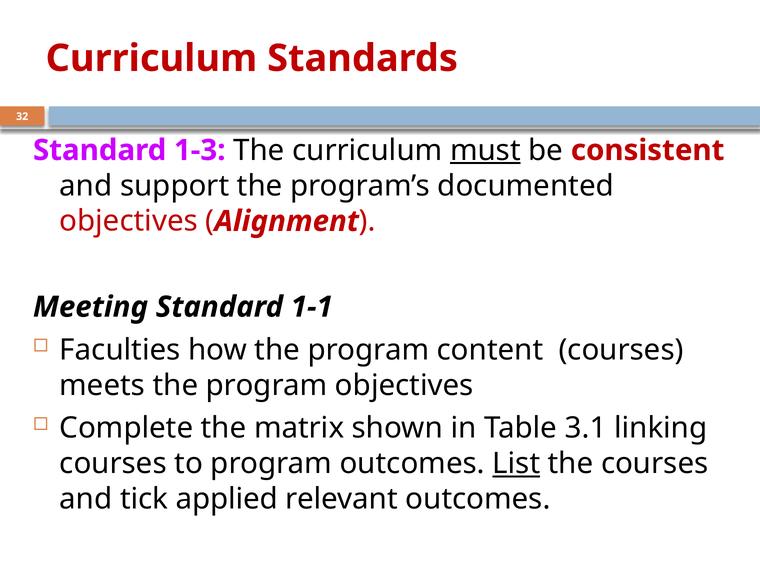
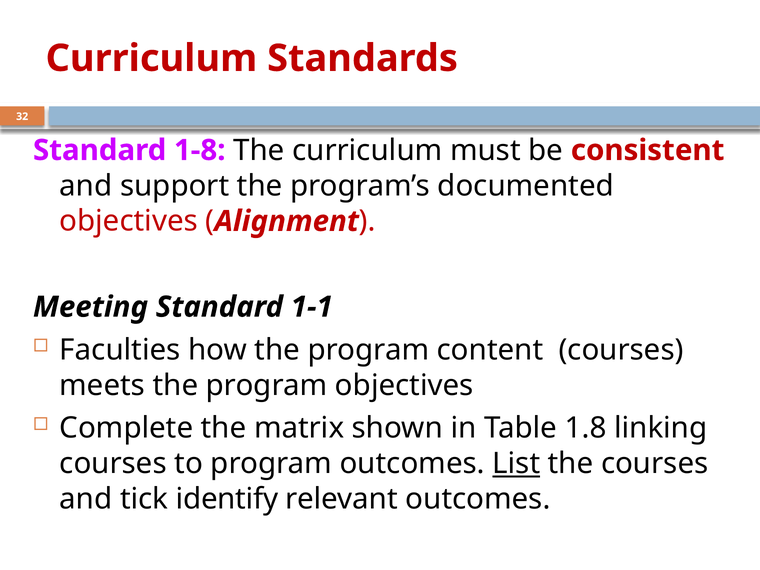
1-3: 1-3 -> 1-8
must underline: present -> none
3.1: 3.1 -> 1.8
applied: applied -> identify
